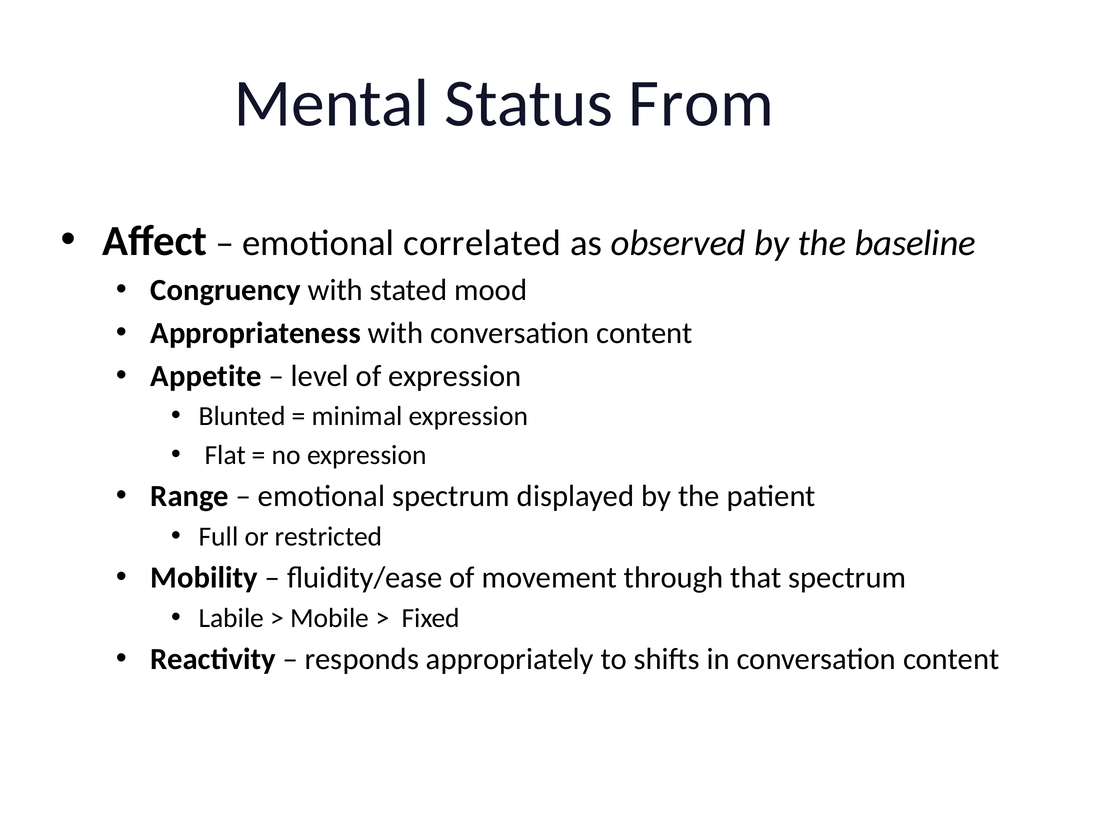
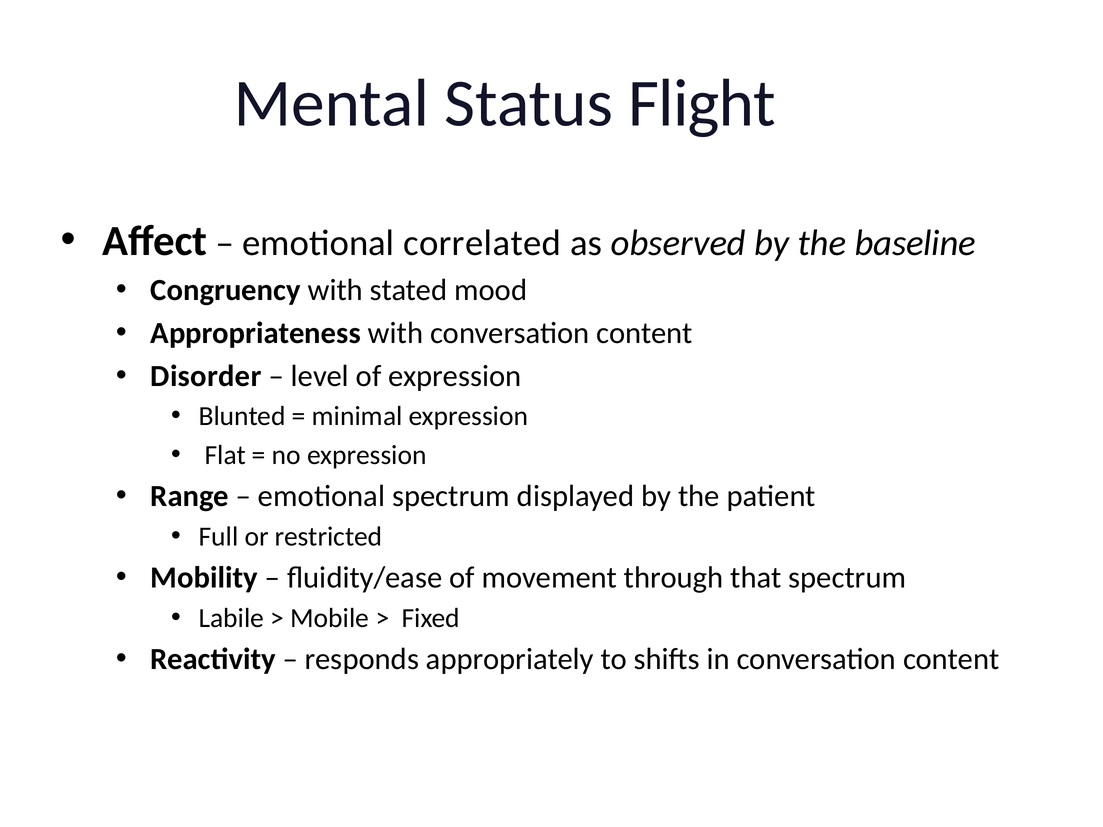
From: From -> Flight
Appetite: Appetite -> Disorder
